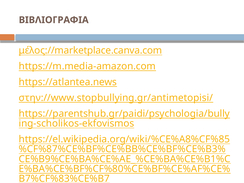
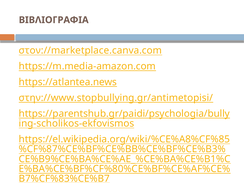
μέλος://marketplace.canva.com: μέλος://marketplace.canva.com -> στον://marketplace.canva.com
